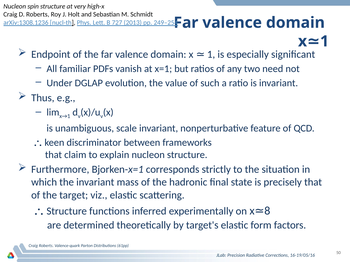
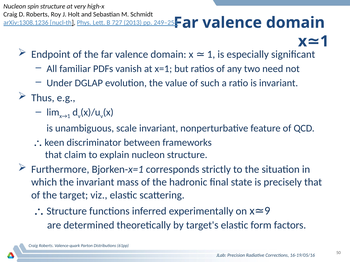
8: 8 -> 9
